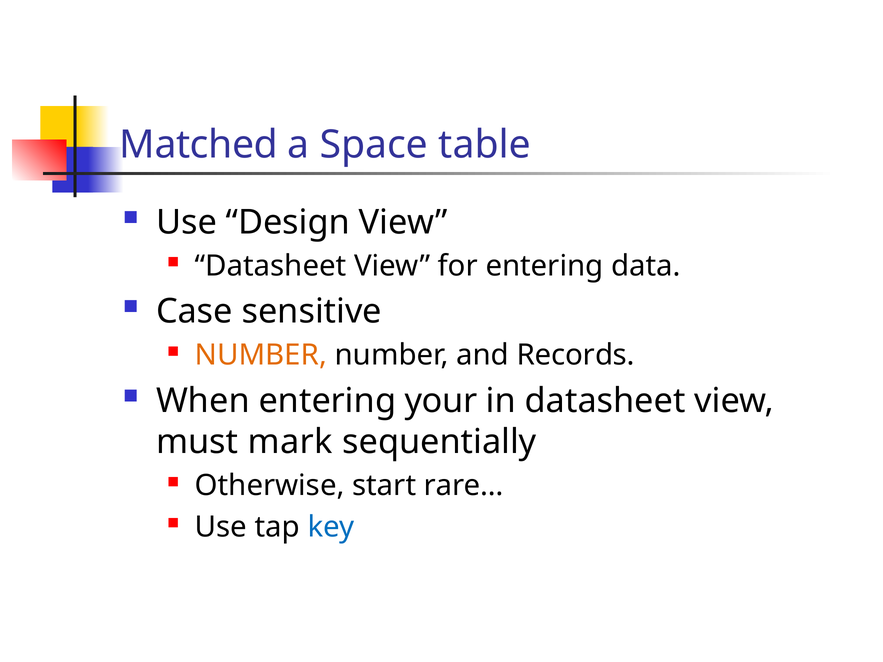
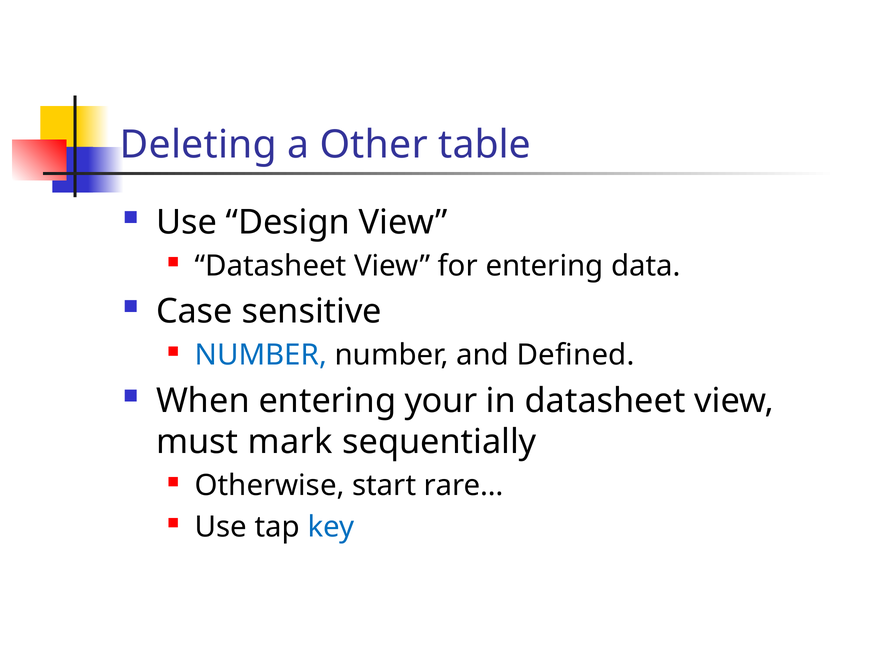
Matched: Matched -> Deleting
Space: Space -> Other
NUMBER at (261, 355) colour: orange -> blue
Records: Records -> Defined
